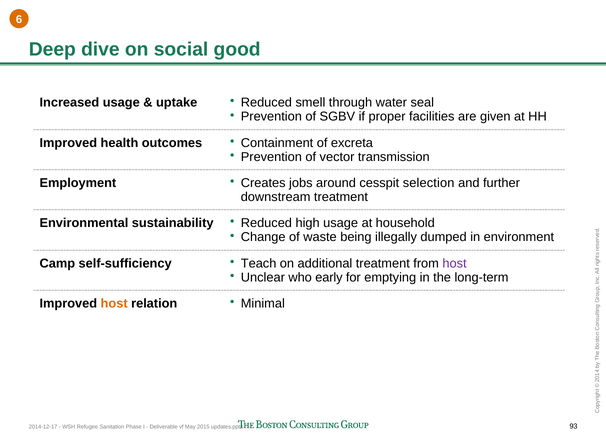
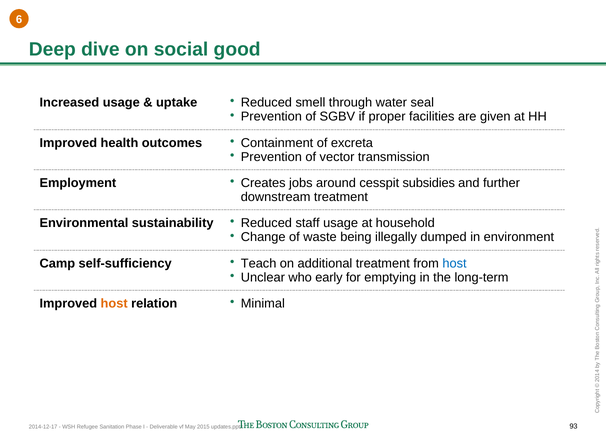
selection: selection -> subsidies
high: high -> staff
host at (455, 263) colour: purple -> blue
